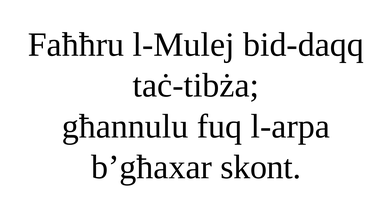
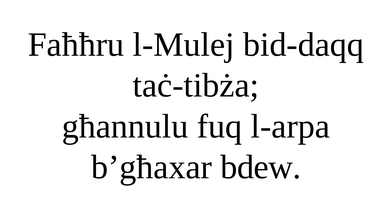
skont: skont -> bdew
